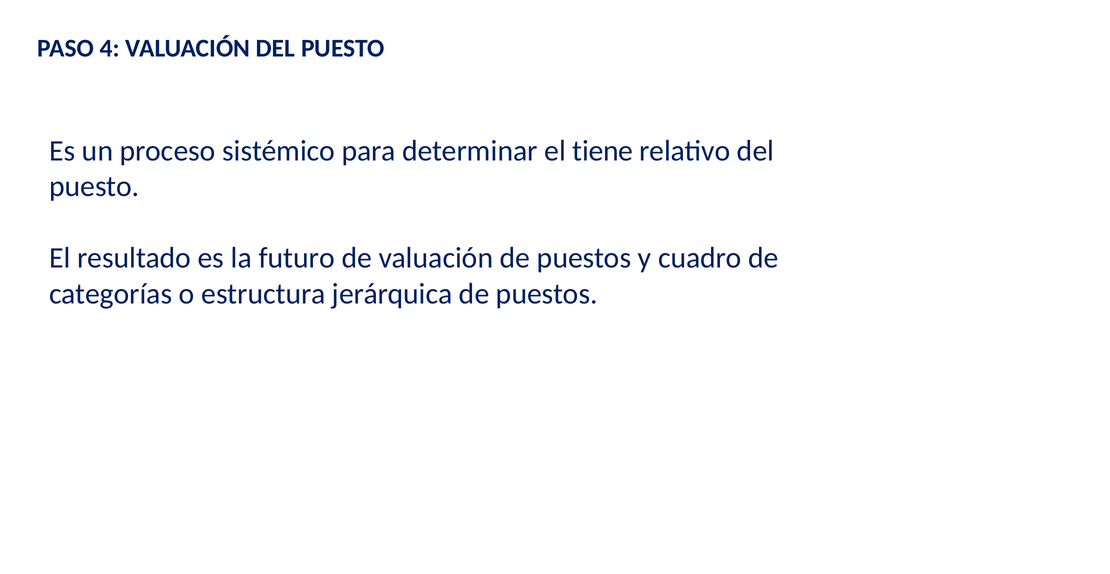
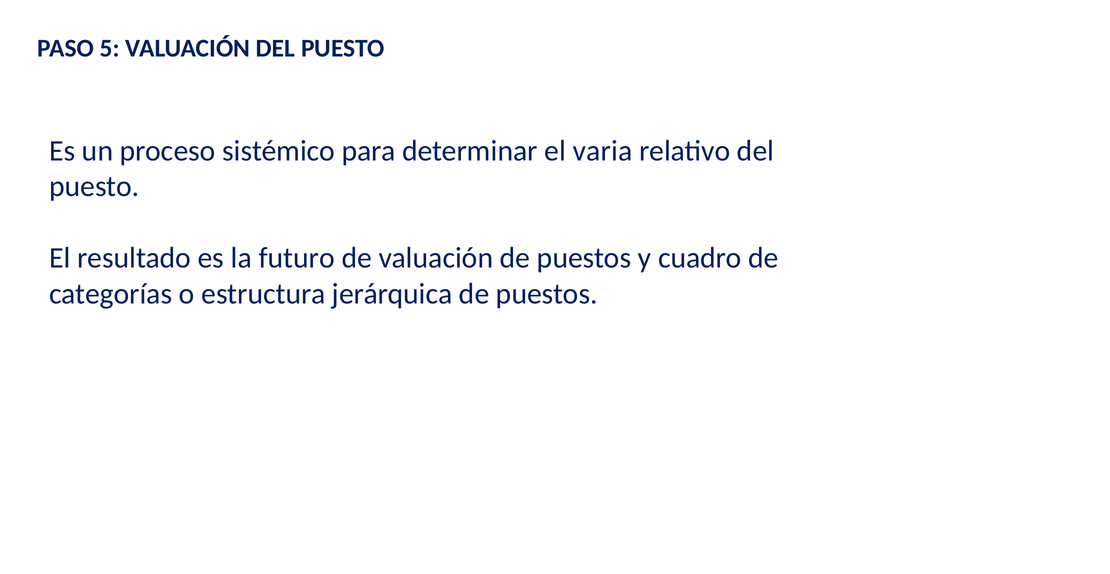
4: 4 -> 5
tiene: tiene -> varia
